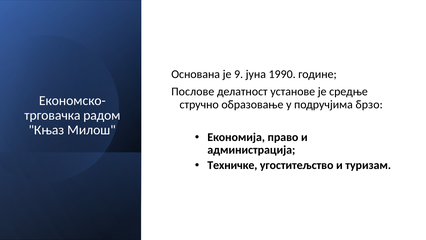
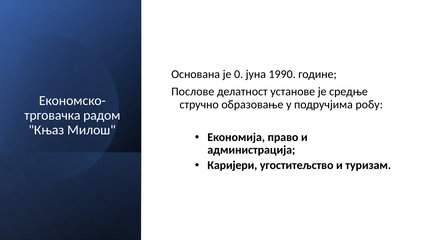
9: 9 -> 0
брзо: брзо -> робу
Техничке: Техничке -> Каријери
